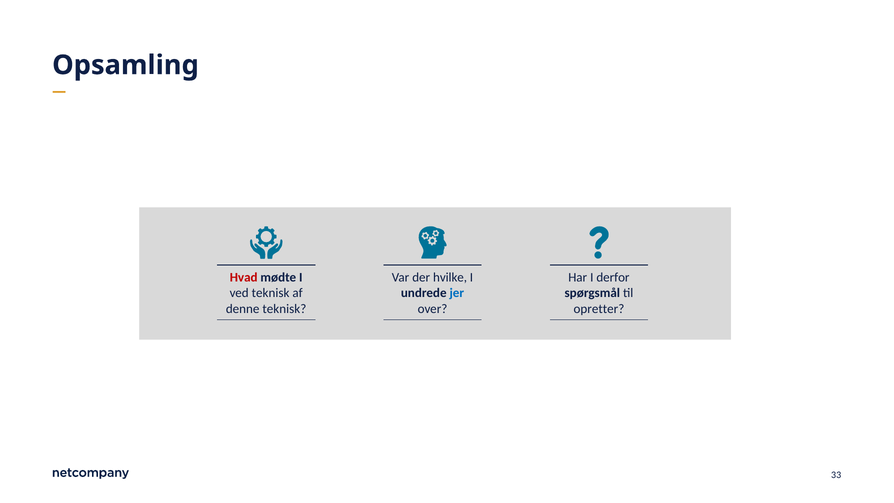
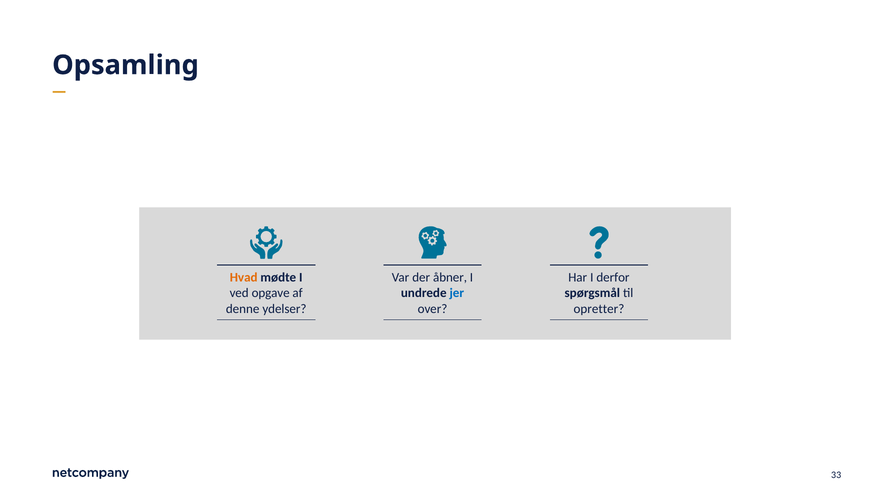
Hvad colour: red -> orange
hvilke: hvilke -> åbner
ved teknisk: teknisk -> opgave
denne teknisk: teknisk -> ydelser
